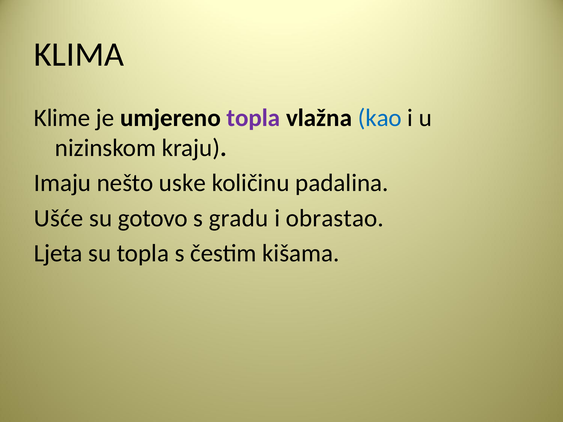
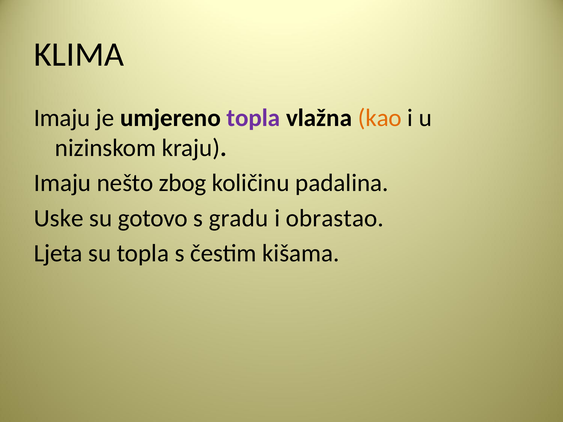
Klime at (62, 118): Klime -> Imaju
kao colour: blue -> orange
uske: uske -> zbog
Ušće: Ušće -> Uske
